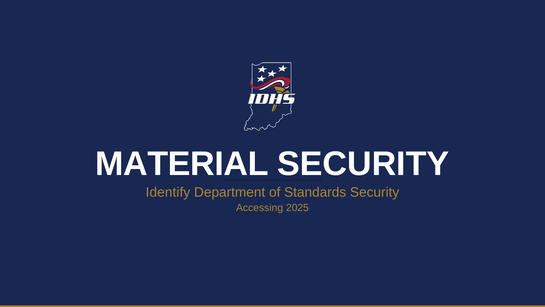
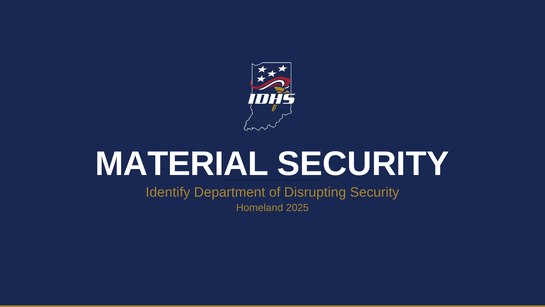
Standards: Standards -> Disrupting
Accessing: Accessing -> Homeland
